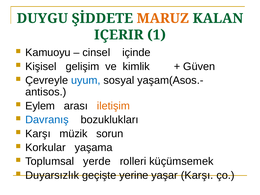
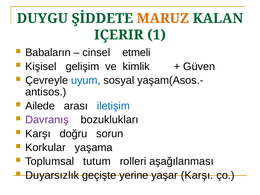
Kamuoyu: Kamuoyu -> Babaların
içinde: içinde -> etmeli
Eylem: Eylem -> Ailede
iletişim colour: orange -> blue
Davranış colour: blue -> purple
müzik: müzik -> doğru
yerde: yerde -> tutum
küçümsemek: küçümsemek -> aşağılanması
